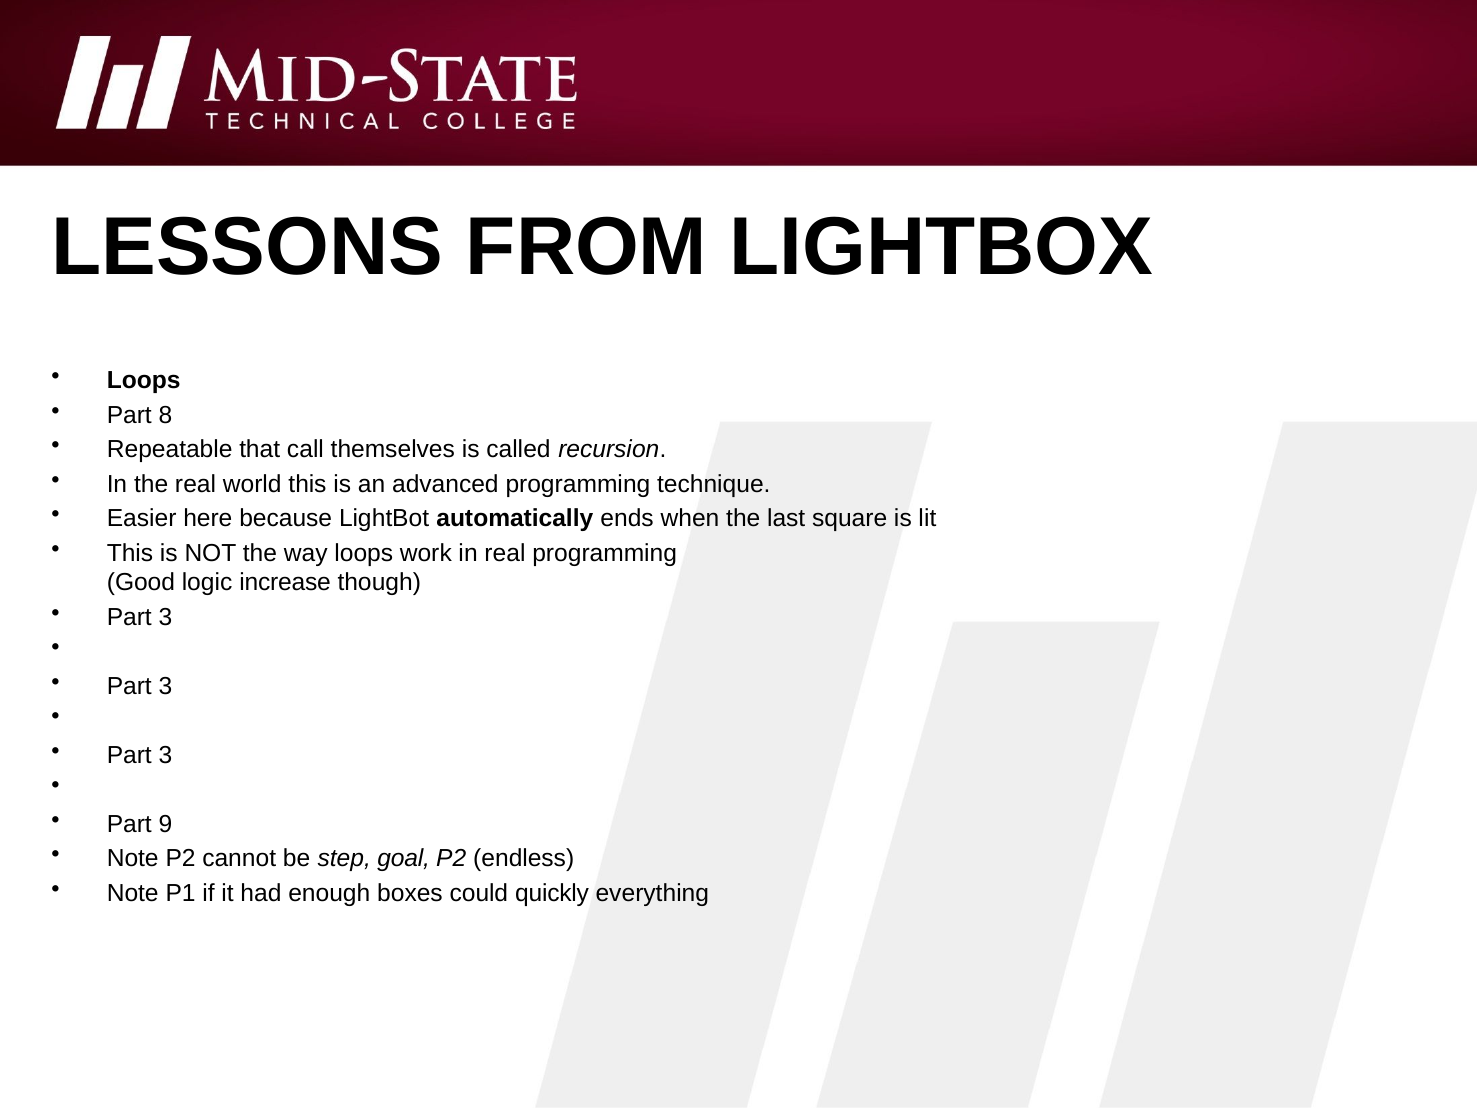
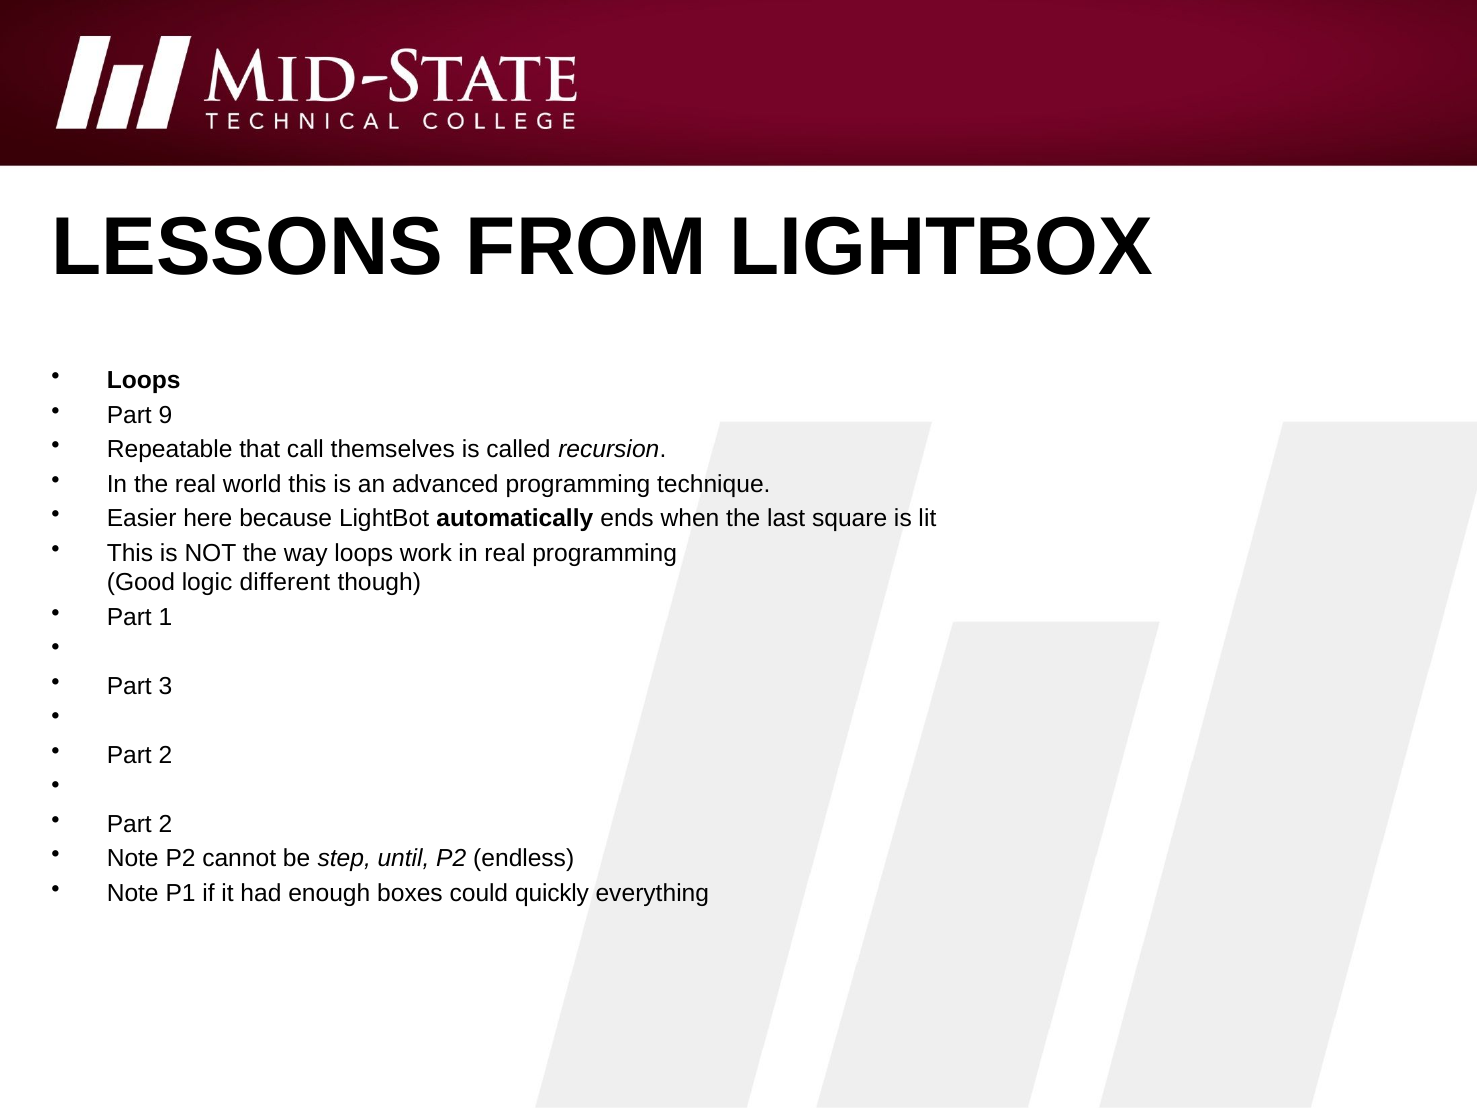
8: 8 -> 9
increase: increase -> different
3 at (166, 617): 3 -> 1
3 at (166, 755): 3 -> 2
9 at (166, 824): 9 -> 2
goal: goal -> until
